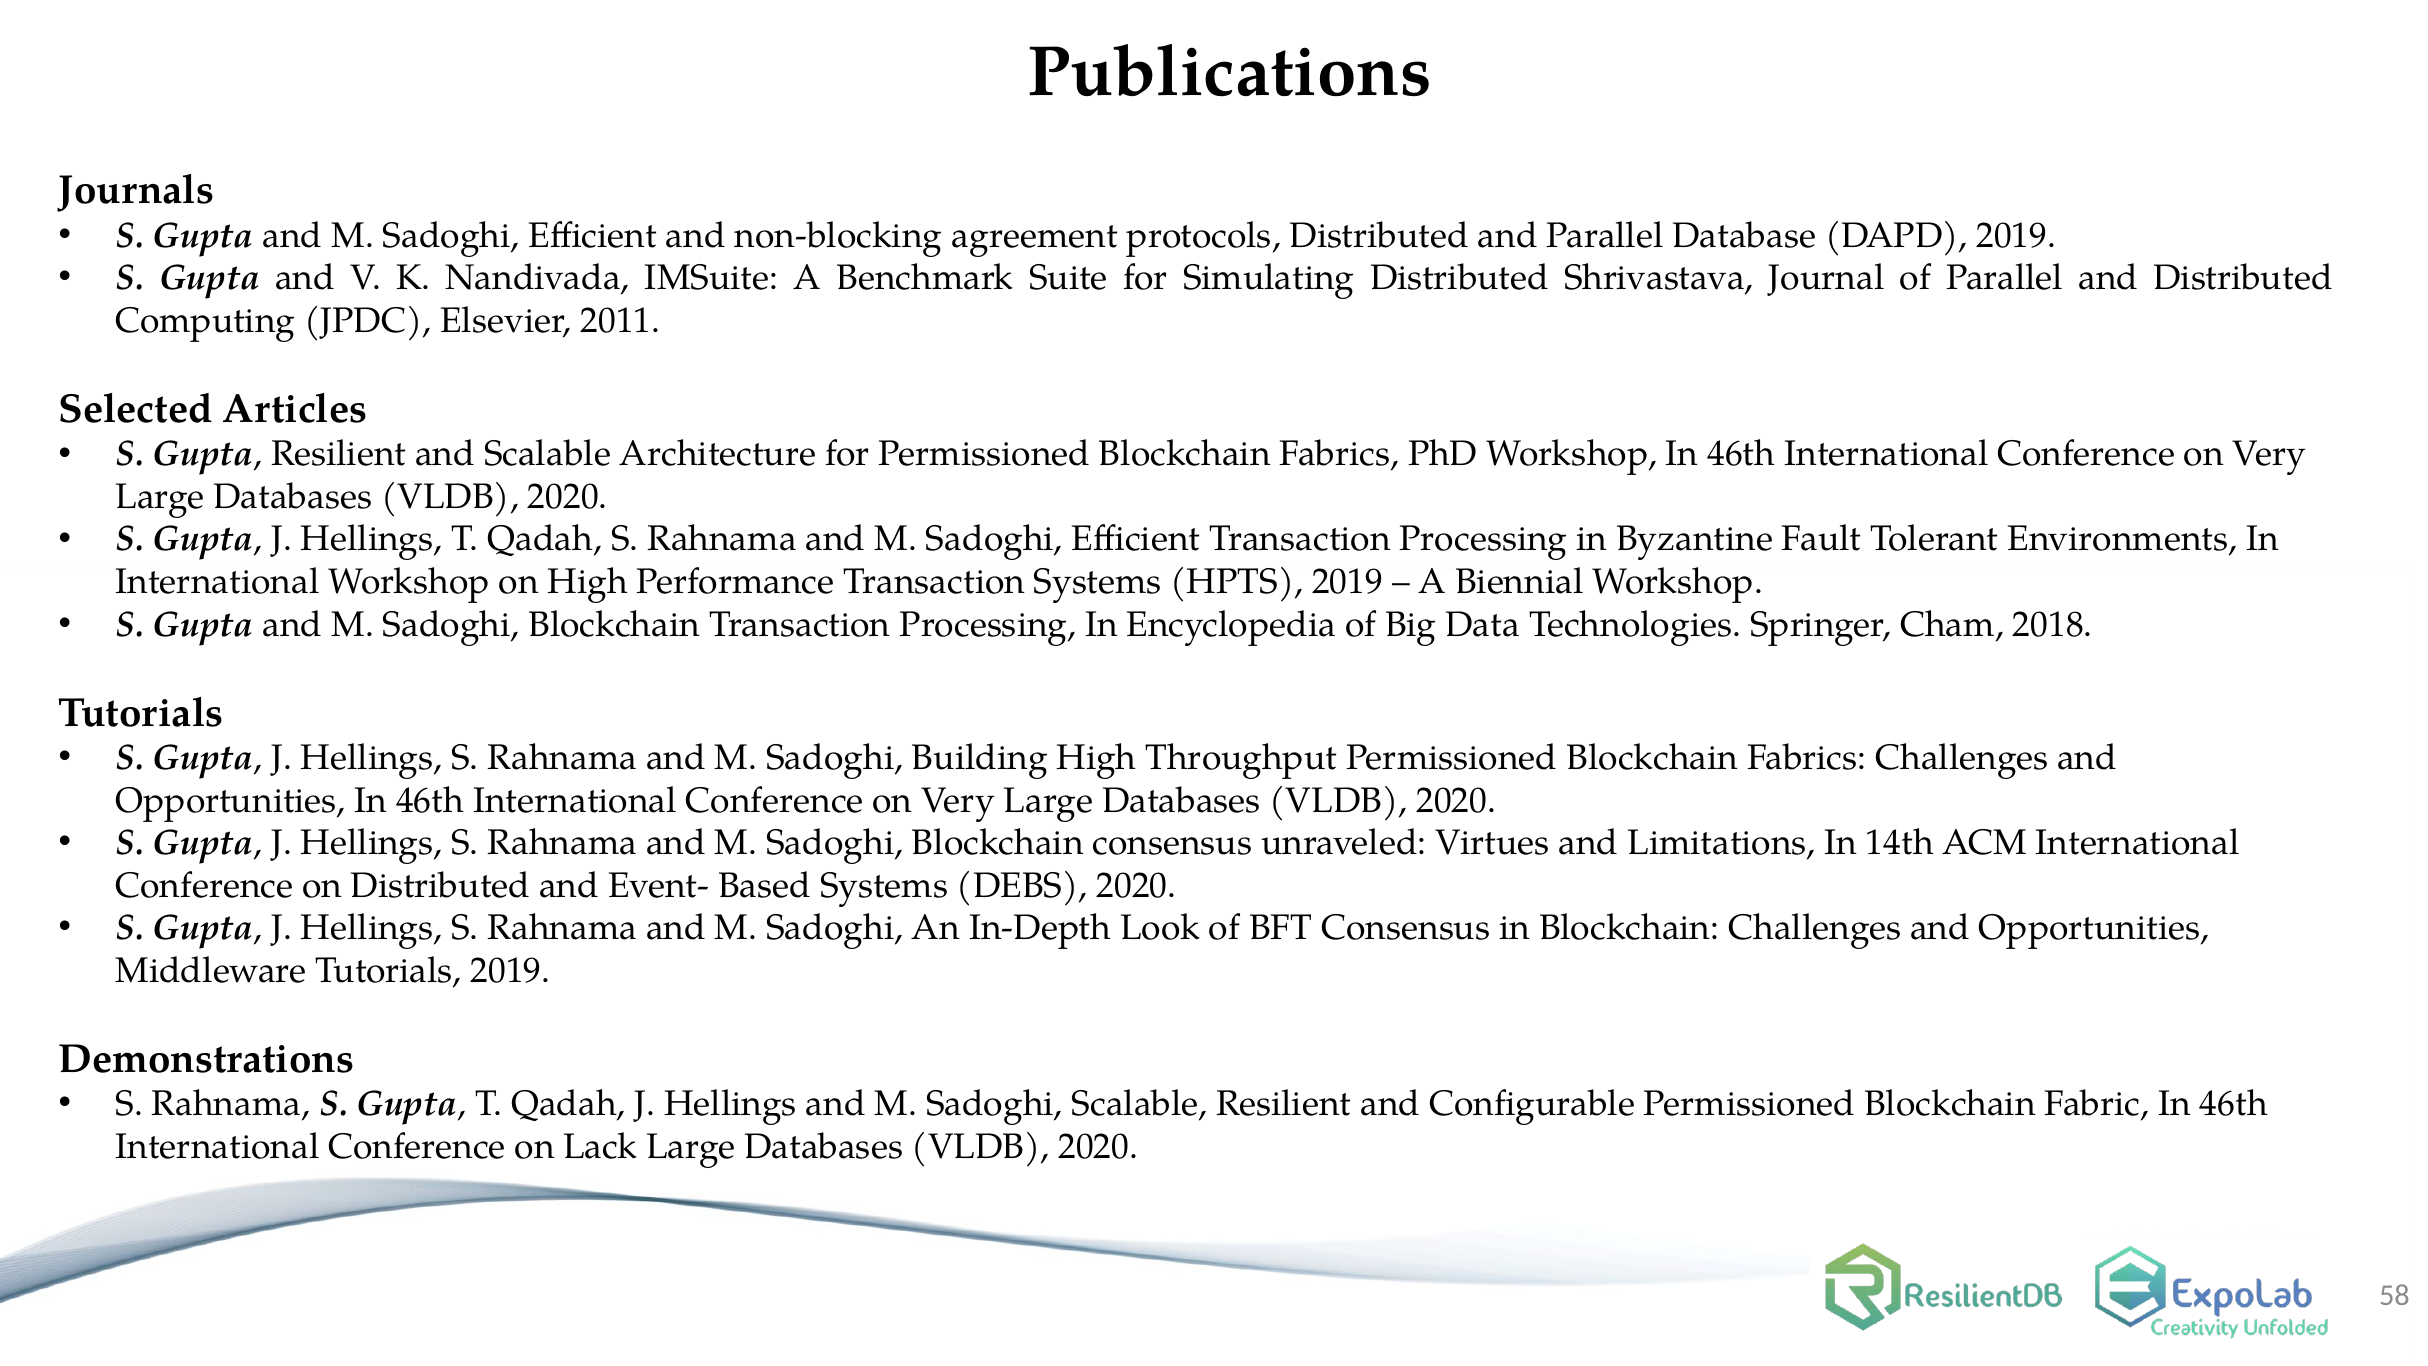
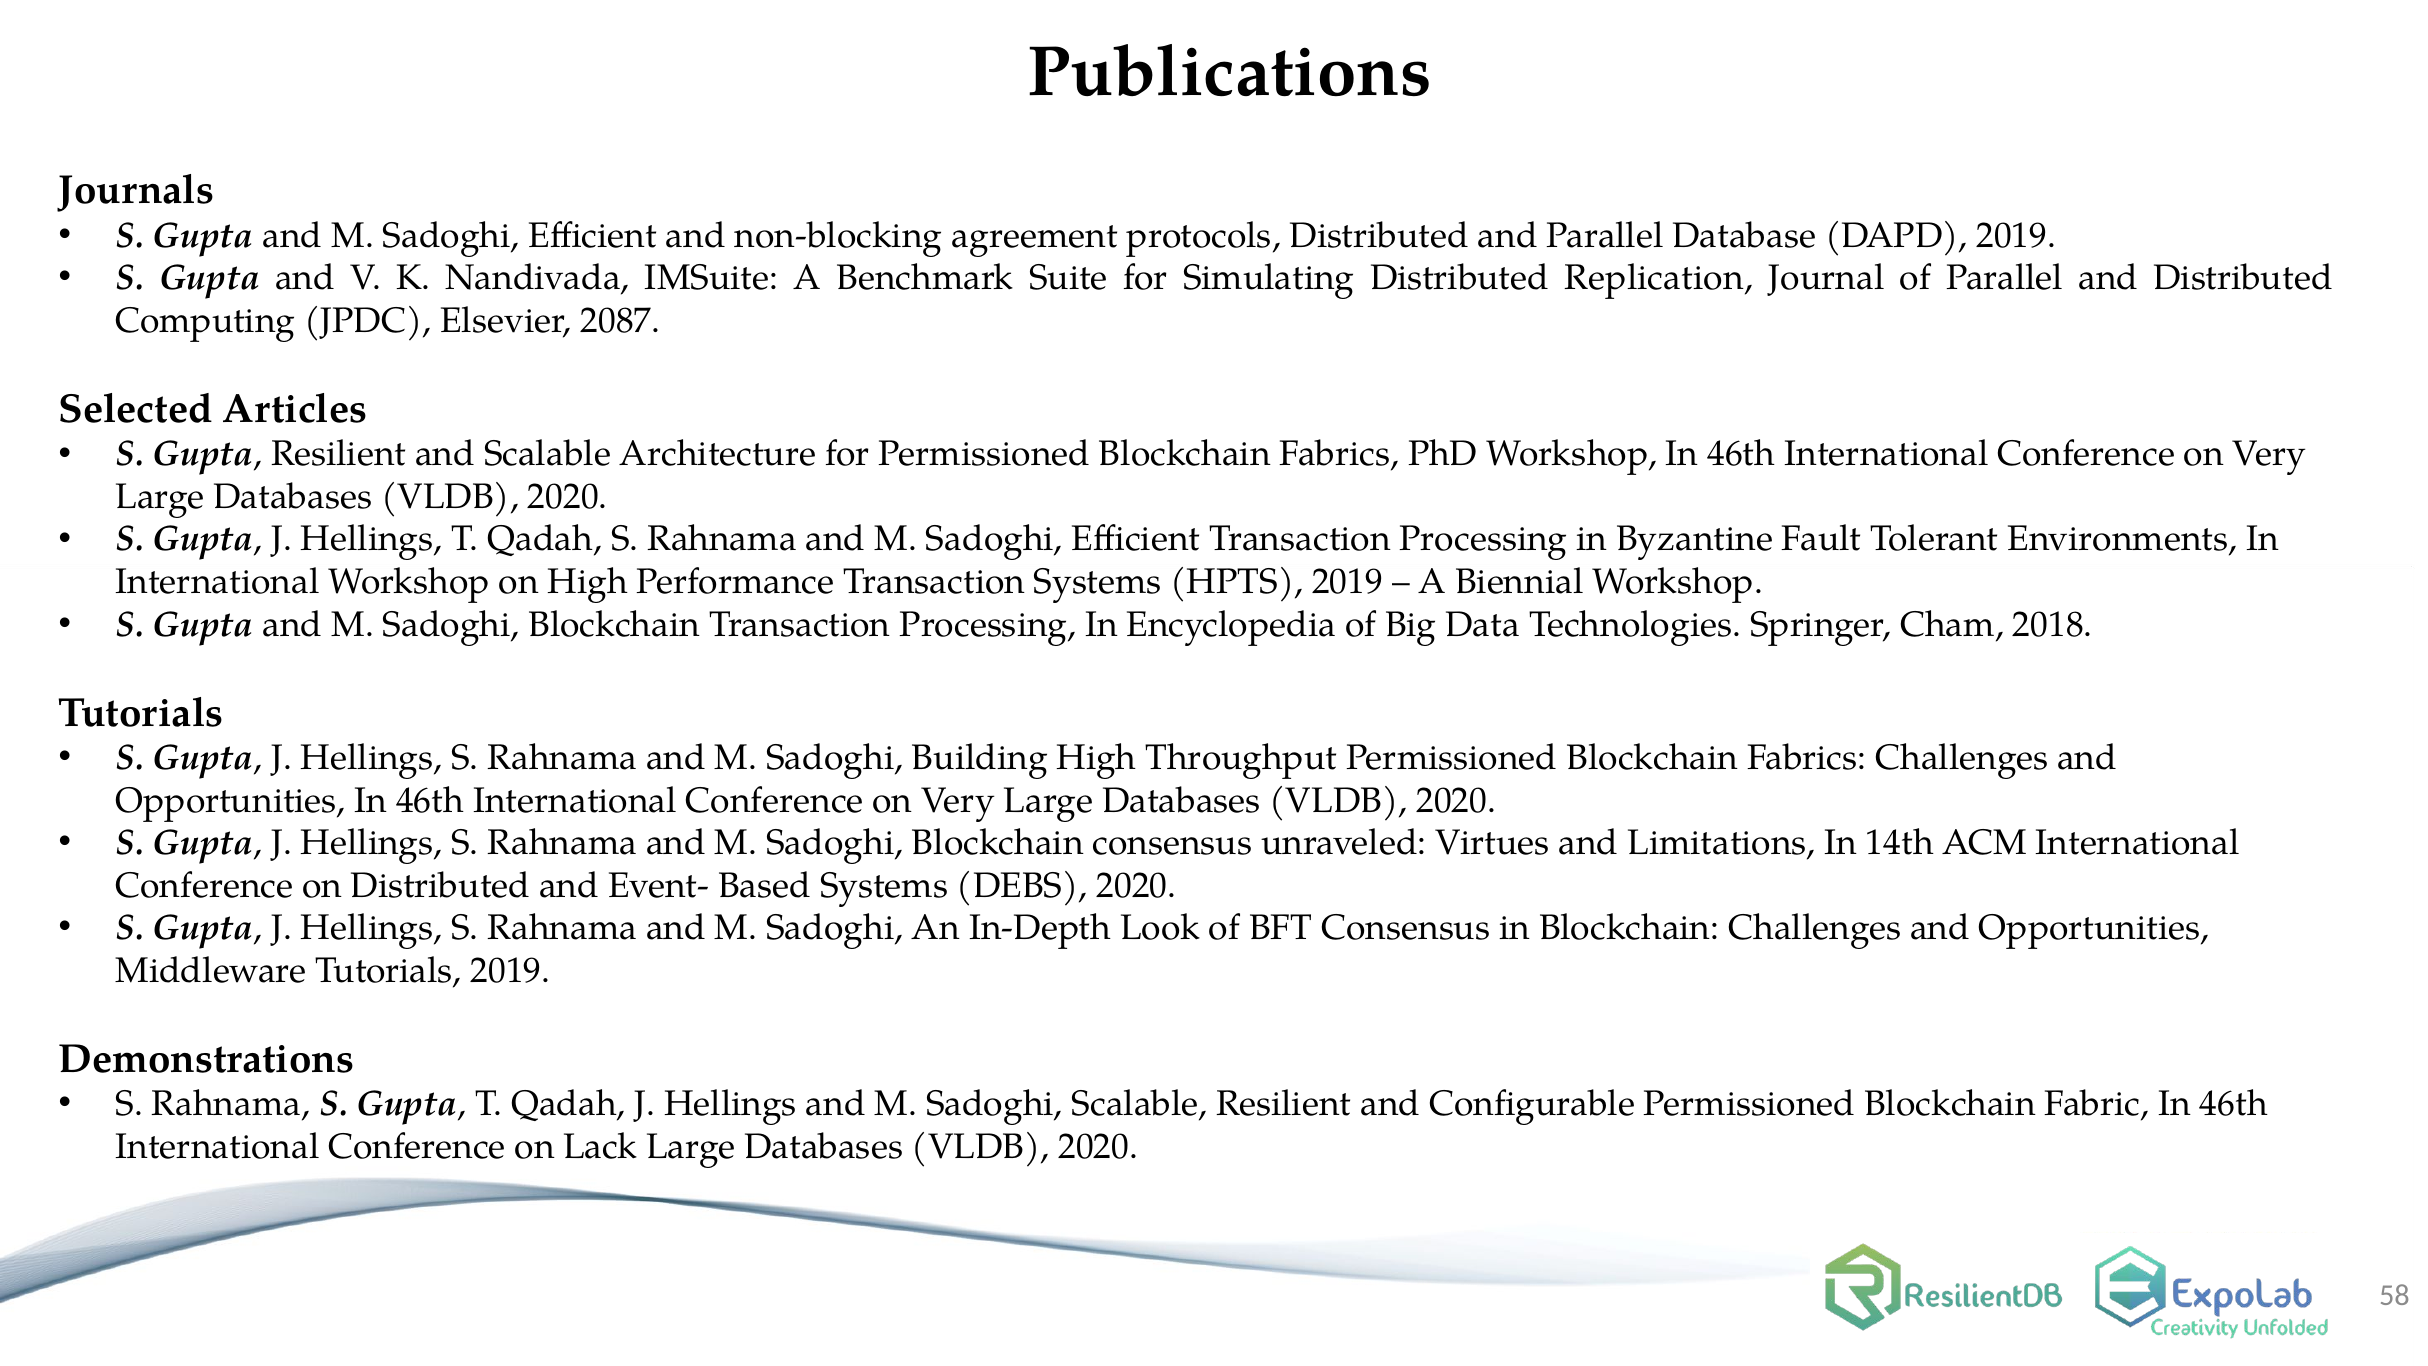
Shrivastava: Shrivastava -> Replication
2011: 2011 -> 2087
